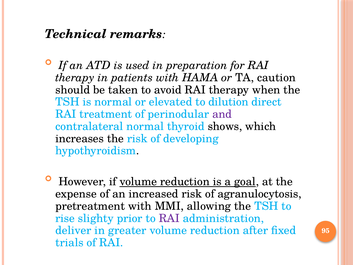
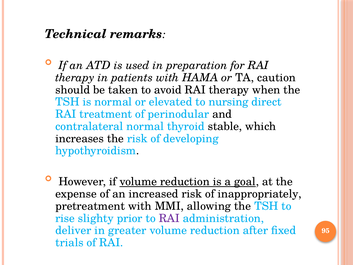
dilution: dilution -> nursing
and colour: purple -> black
shows: shows -> stable
agranulocytosis: agranulocytosis -> inappropriately
